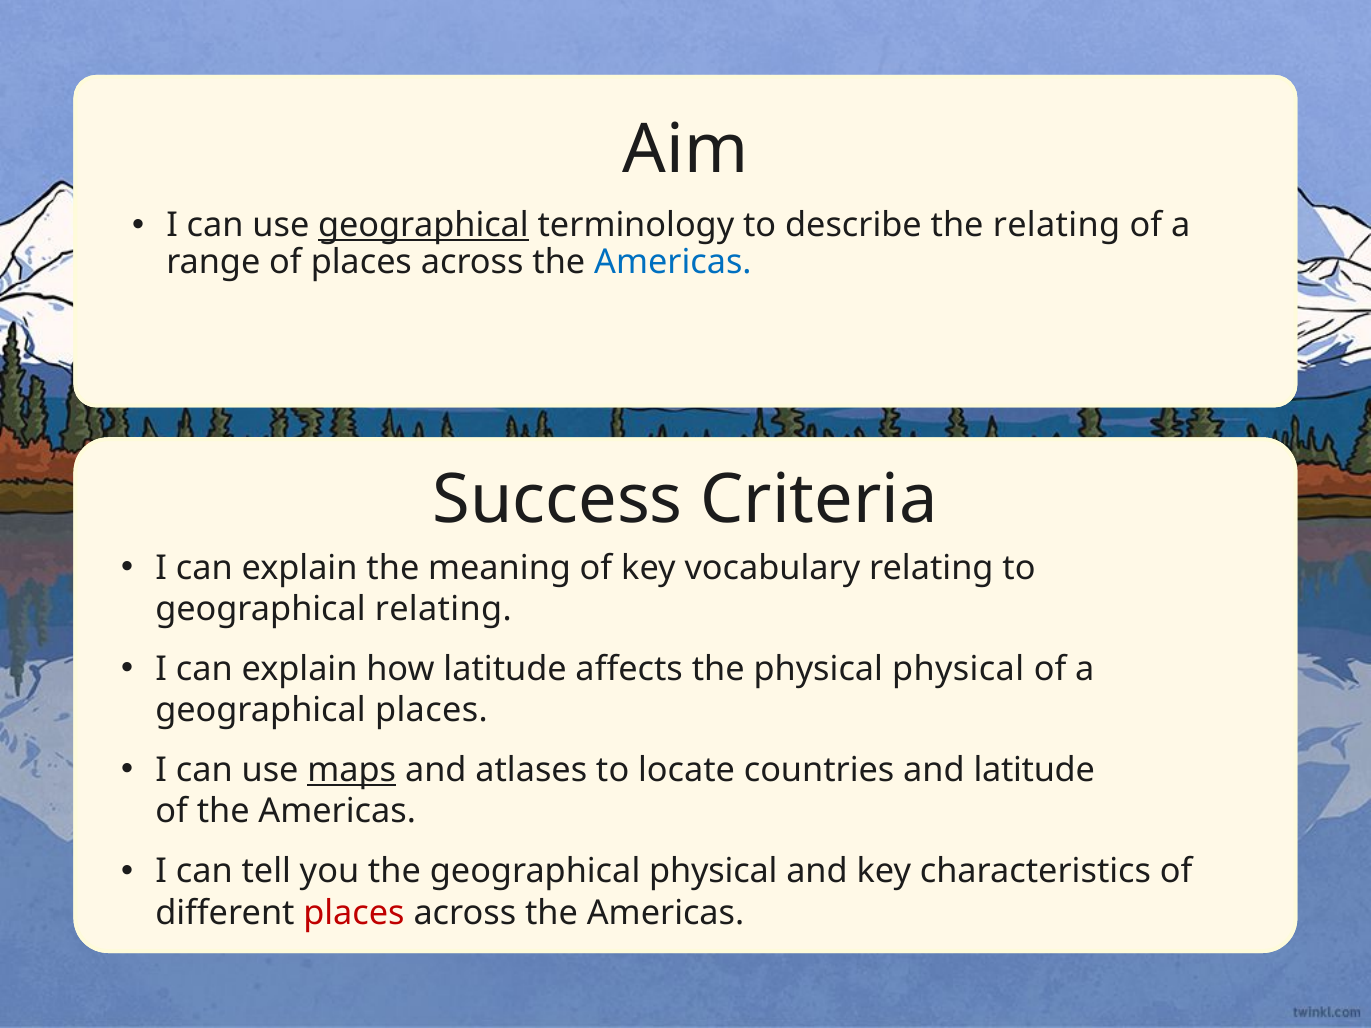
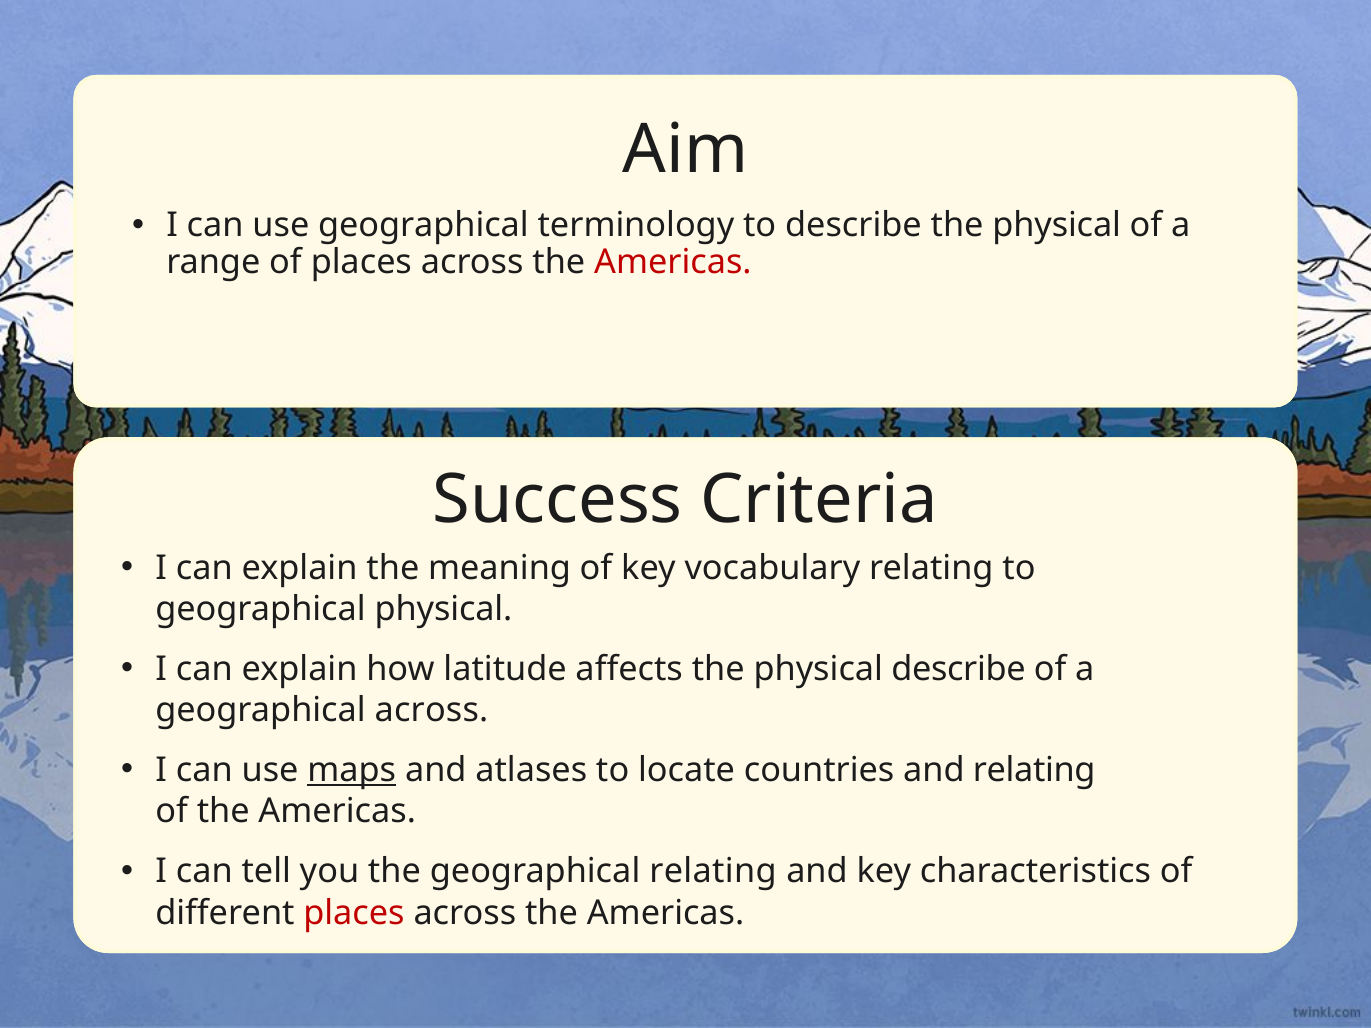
geographical at (423, 225) underline: present -> none
describe the relating: relating -> physical
Americas at (673, 262) colour: blue -> red
relating at (443, 609): relating -> physical
physical physical: physical -> describe
geographical places: places -> across
and latitude: latitude -> relating
geographical physical: physical -> relating
